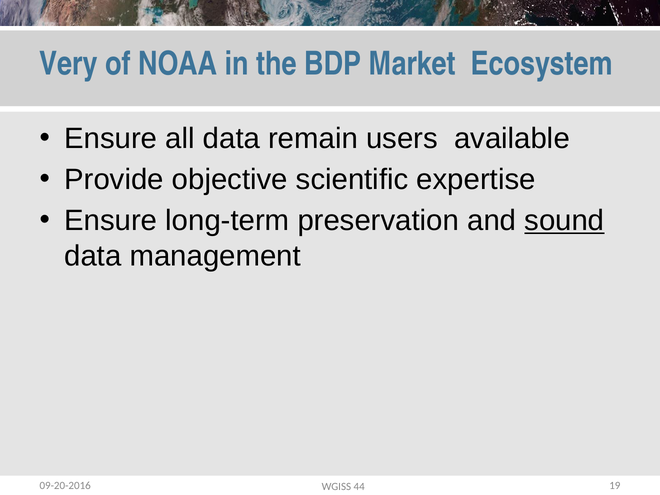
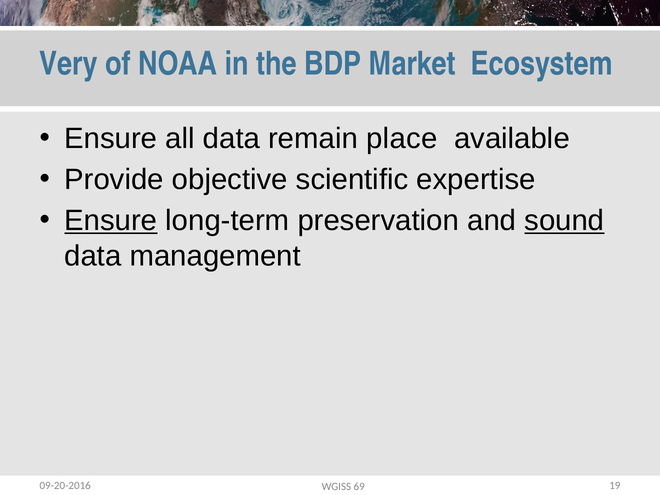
users: users -> place
Ensure at (111, 221) underline: none -> present
44: 44 -> 69
